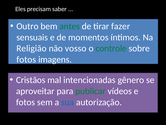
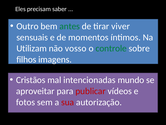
fazer: fazer -> viver
Religião: Religião -> Utilizam
fotos at (26, 59): fotos -> filhos
gênero: gênero -> mundo
publicar colour: green -> red
sua colour: blue -> red
